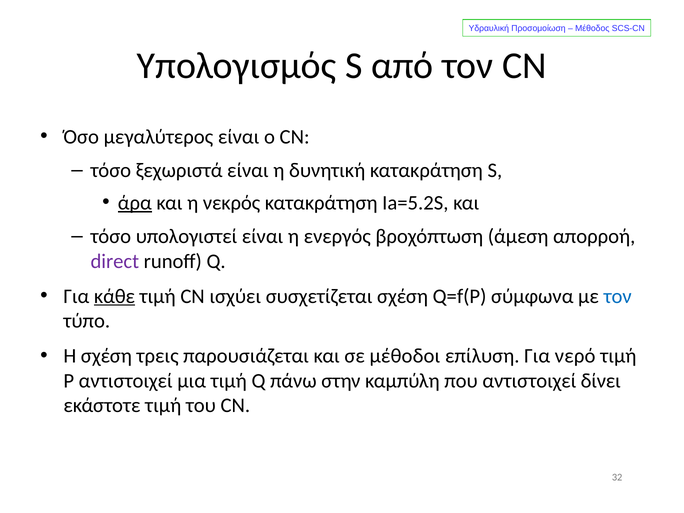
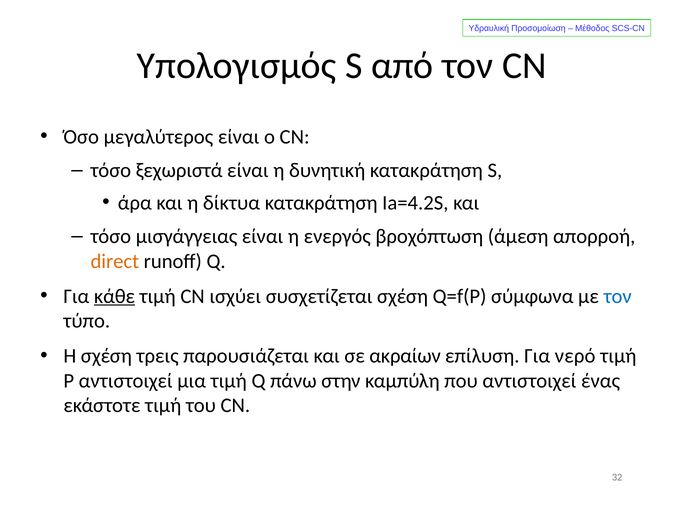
άρα underline: present -> none
νεκρός: νεκρός -> δίκτυα
Ia=5.2S: Ia=5.2S -> Ia=4.2S
υπολογιστεί: υπολογιστεί -> μισγάγγειας
direct colour: purple -> orange
μέθοδοι: μέθοδοι -> ακραίων
δίνει: δίνει -> ένας
